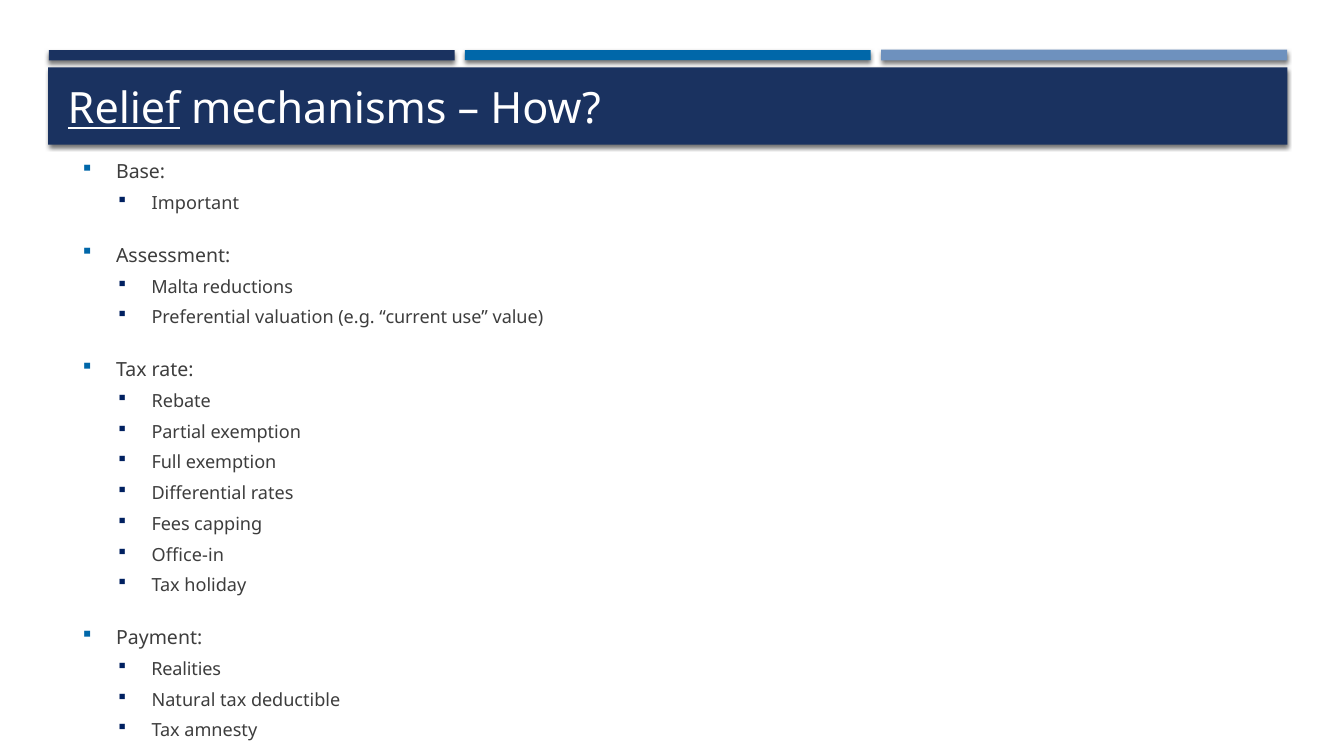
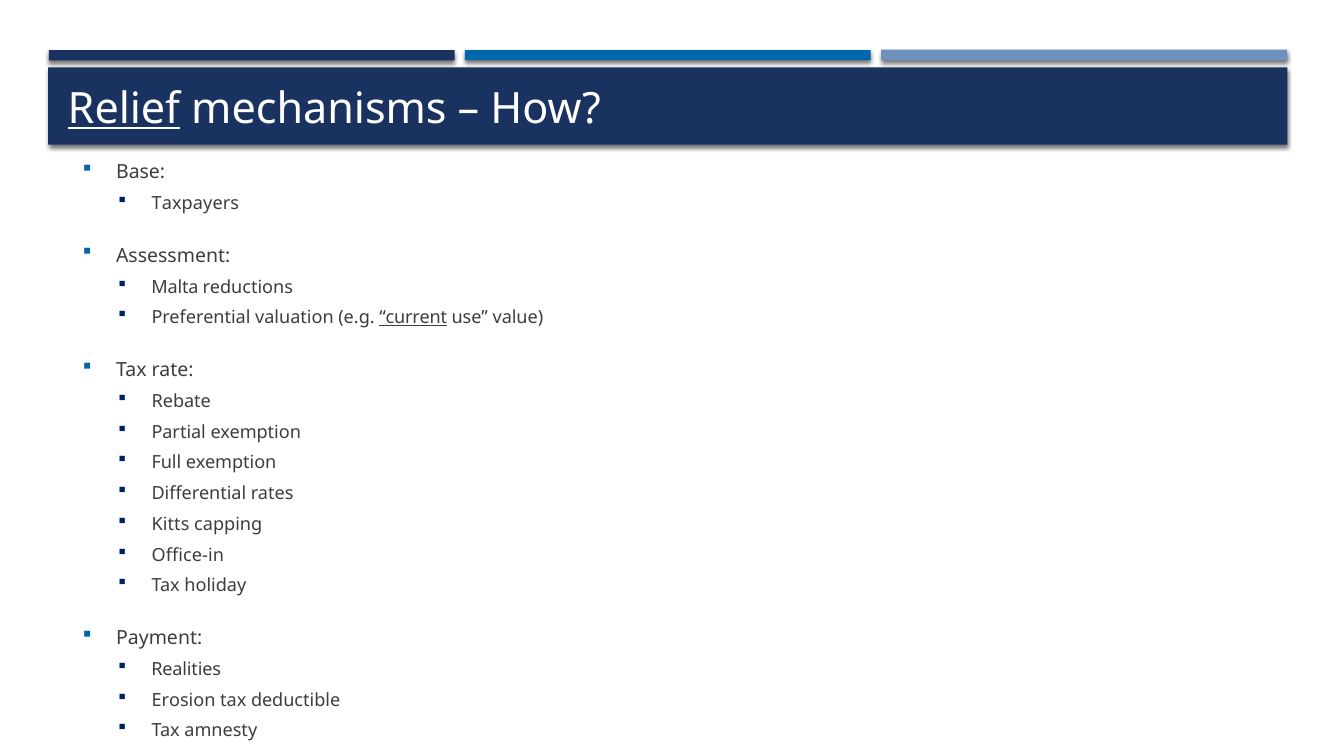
Important: Important -> Taxpayers
current underline: none -> present
Fees: Fees -> Kitts
Natural: Natural -> Erosion
